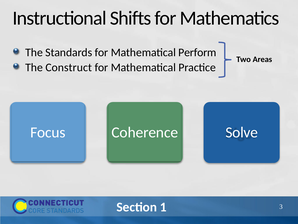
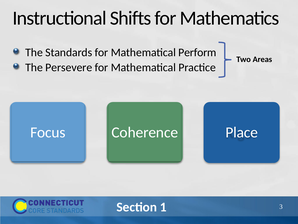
Construct: Construct -> Persevere
Solve: Solve -> Place
